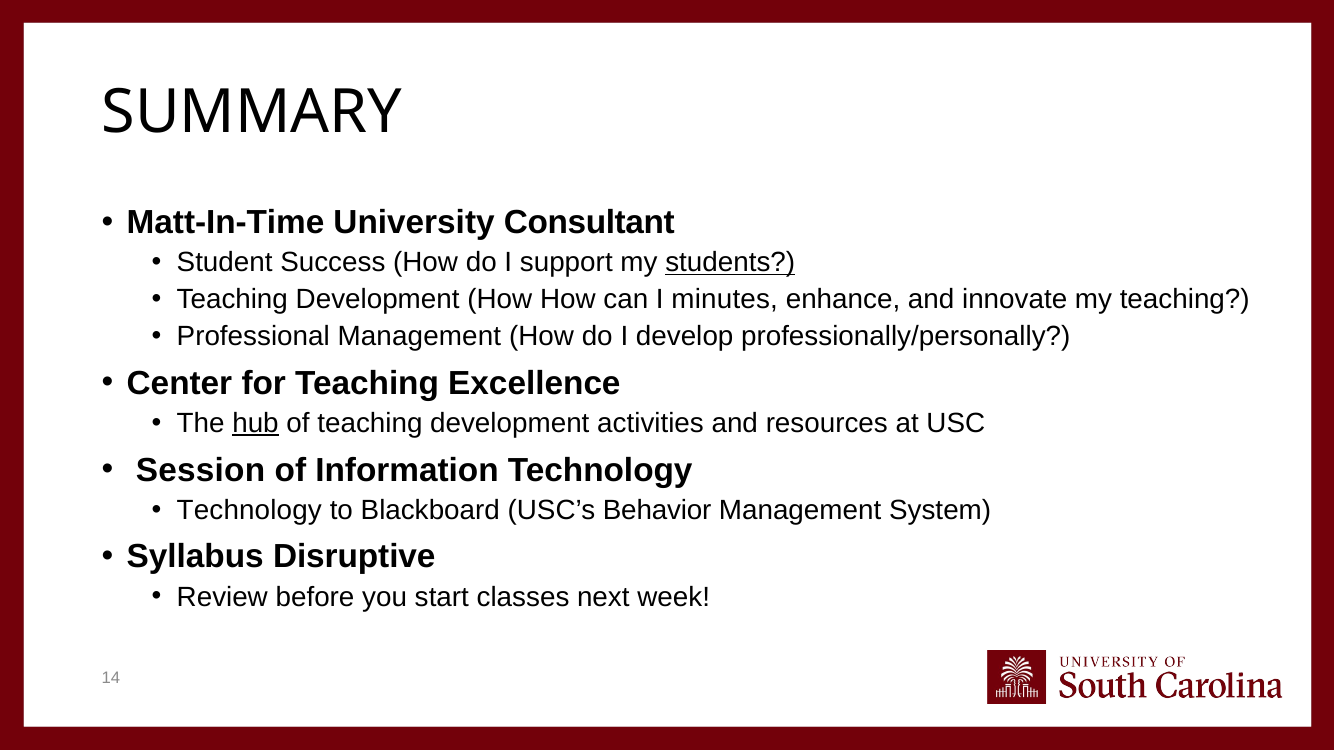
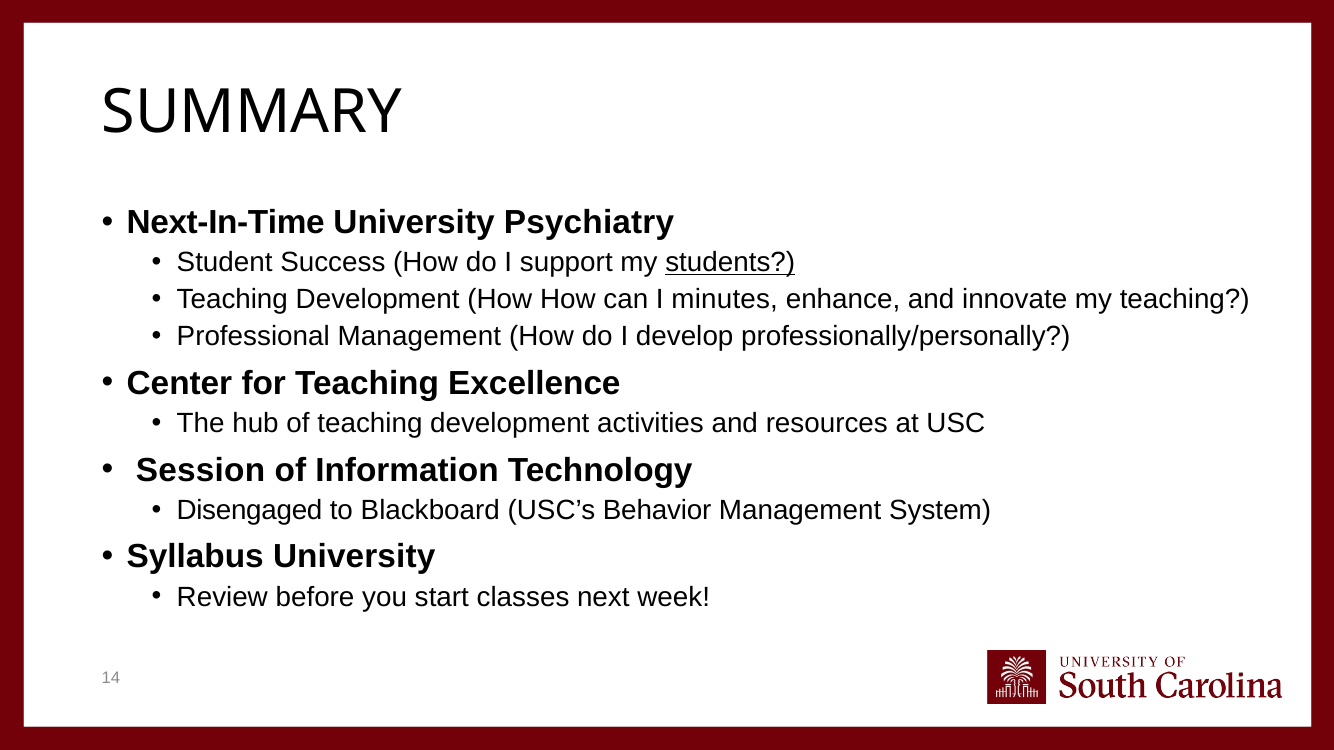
Matt-In-Time: Matt-In-Time -> Next-In-Time
Consultant: Consultant -> Psychiatry
hub underline: present -> none
Technology at (249, 510): Technology -> Disengaged
Syllabus Disruptive: Disruptive -> University
